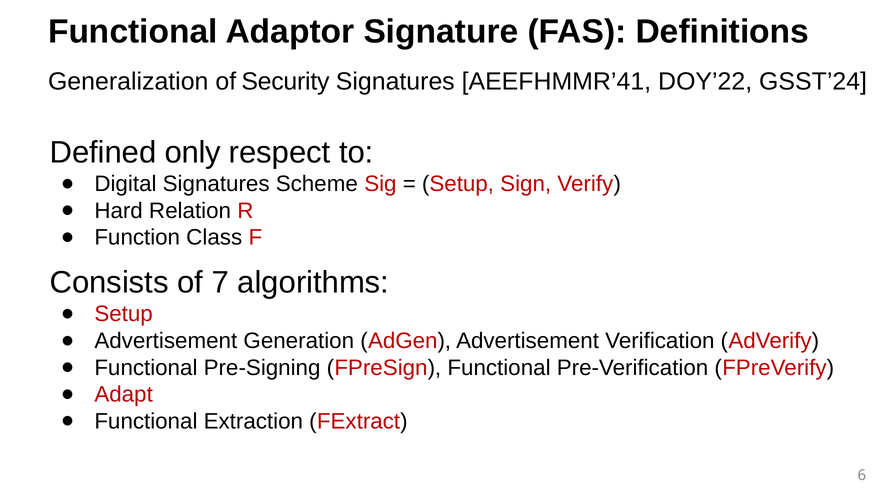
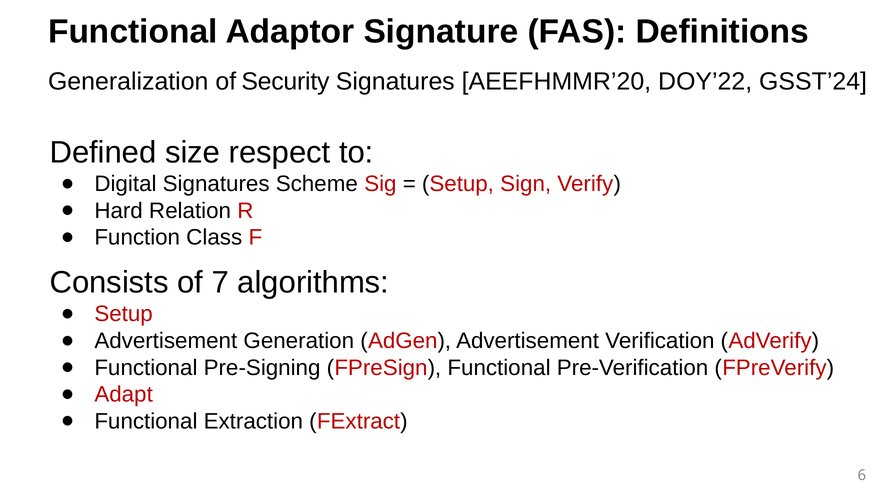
AEEFHMMR’41: AEEFHMMR’41 -> AEEFHMMR’20
only: only -> size
